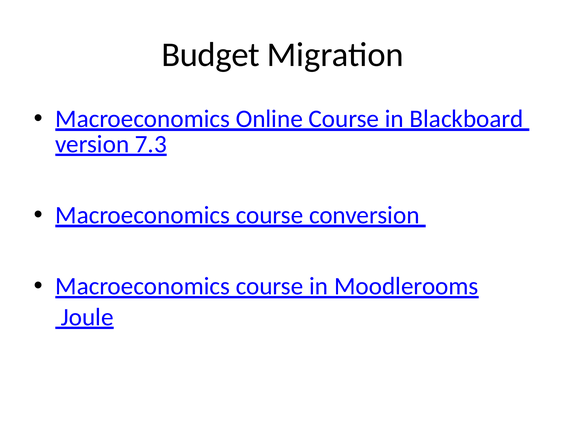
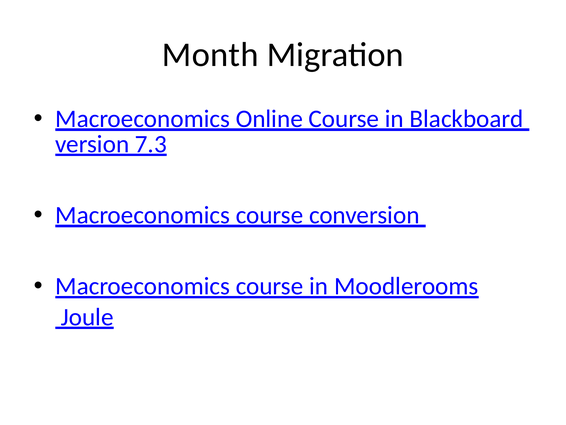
Budget: Budget -> Month
